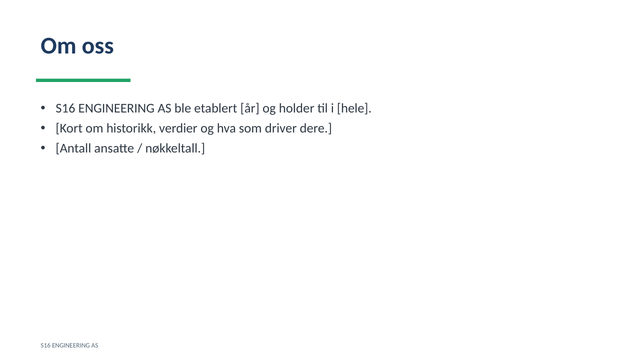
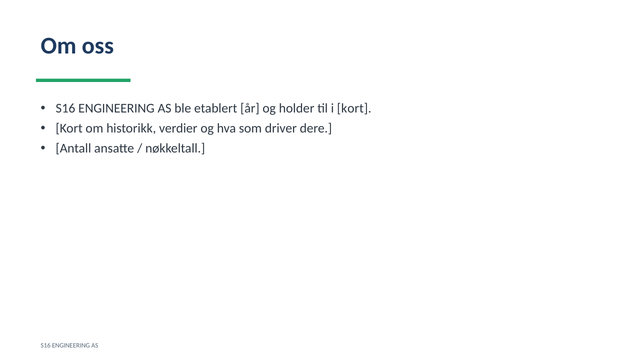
i hele: hele -> kort
